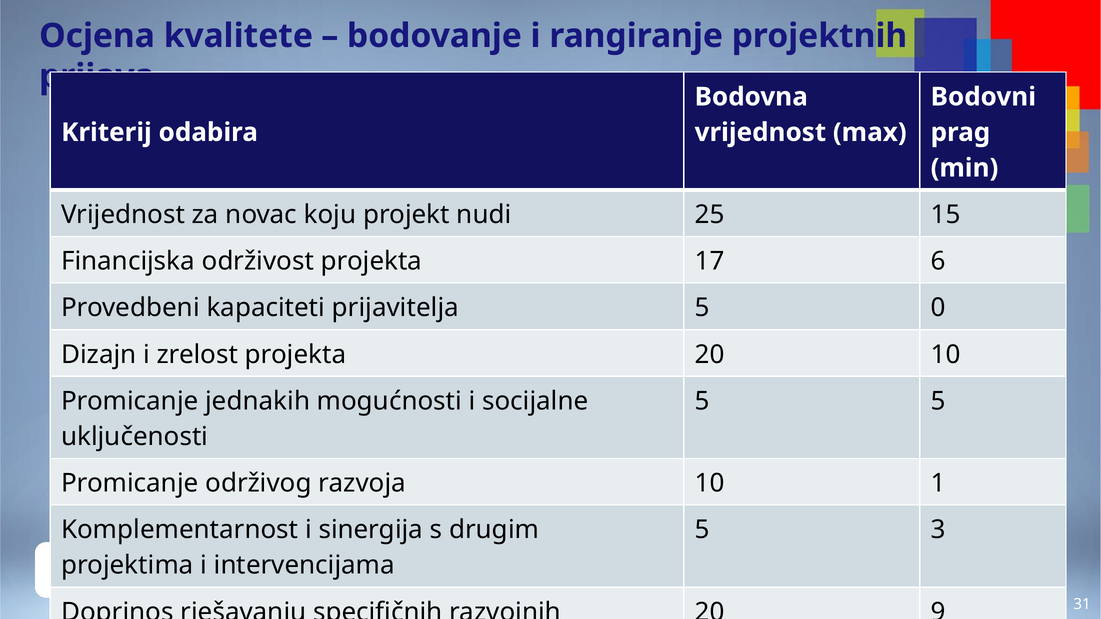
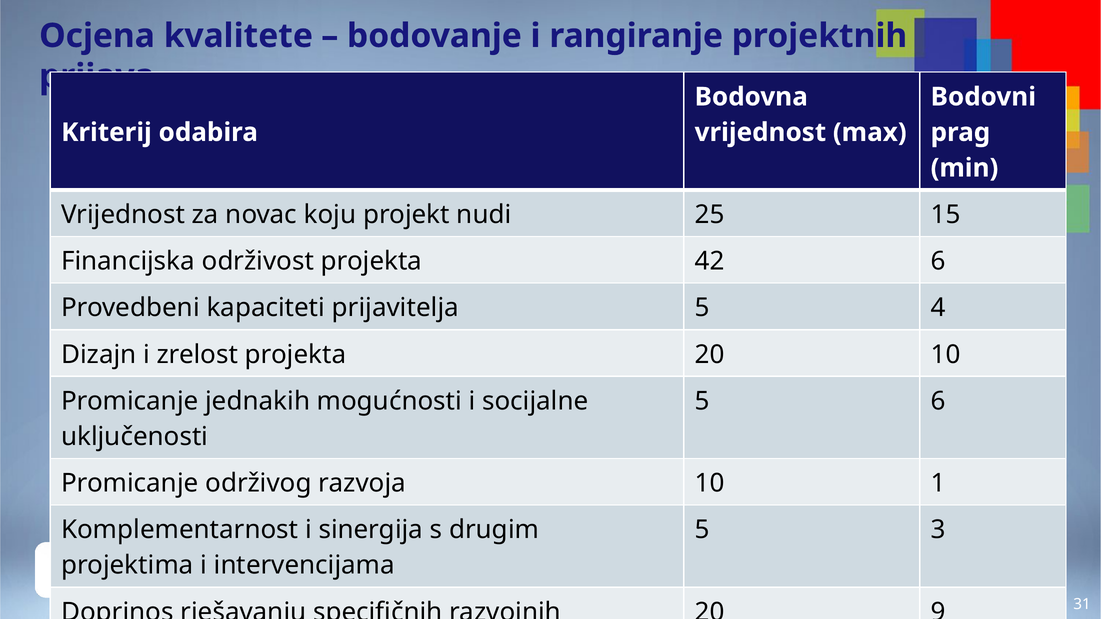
17: 17 -> 42
0: 0 -> 4
5 5: 5 -> 6
